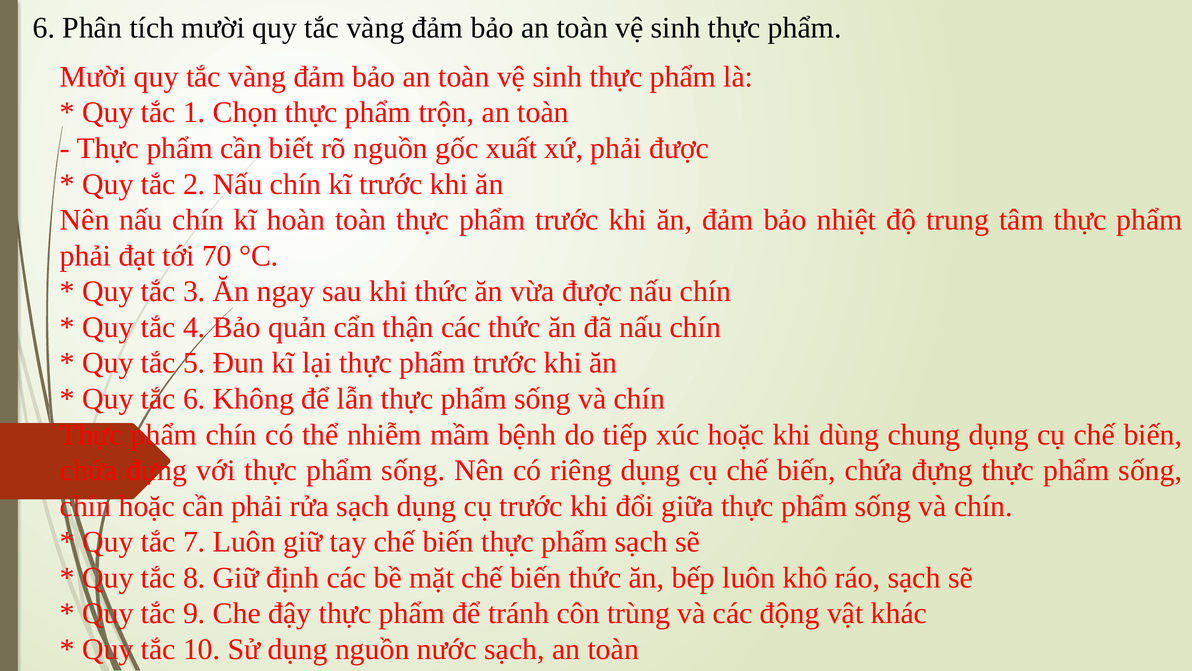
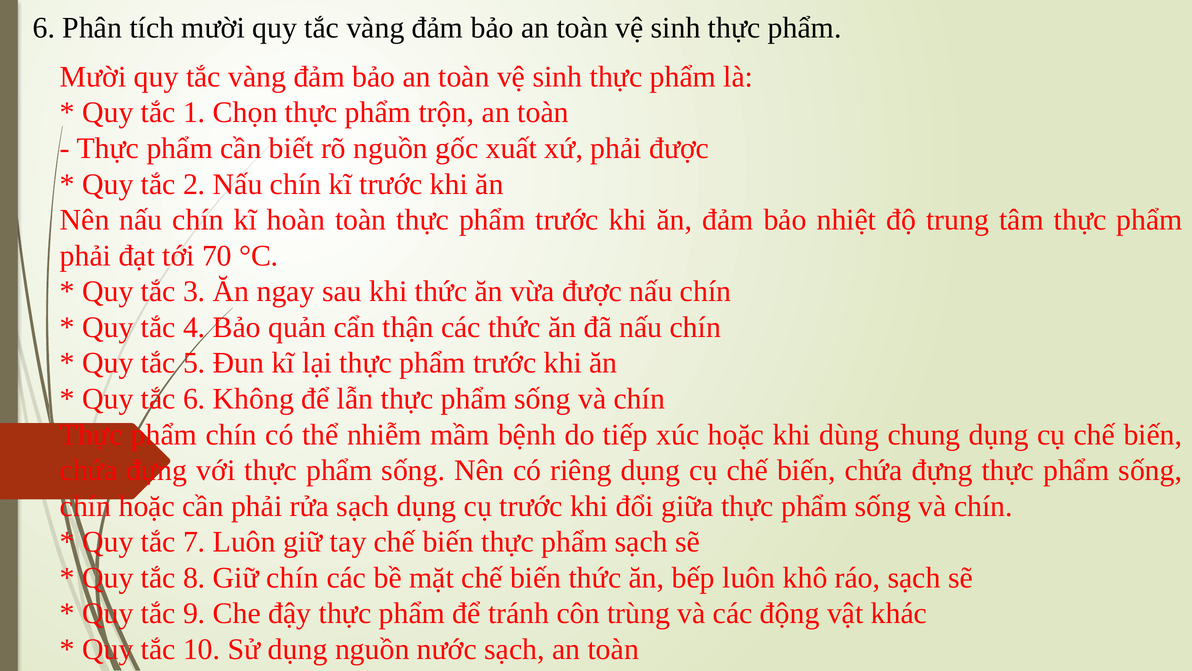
Giữ định: định -> chín
